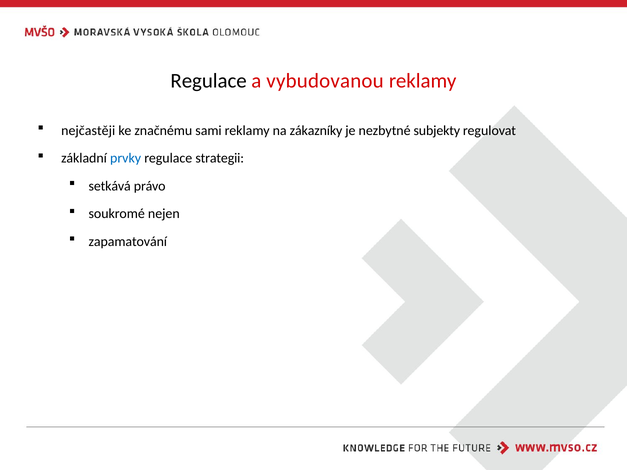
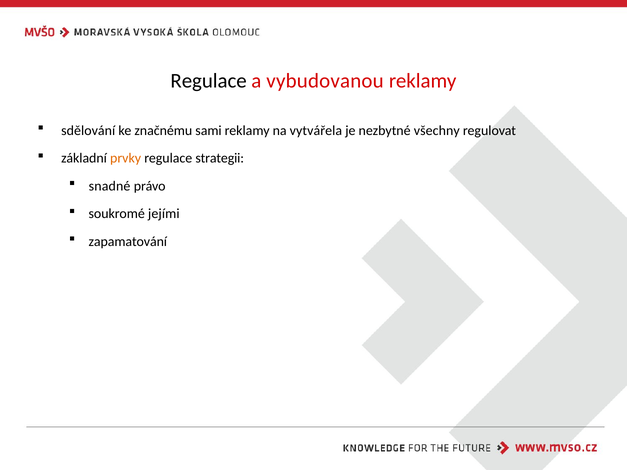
nejčastěji: nejčastěji -> sdělování
zákazníky: zákazníky -> vytvářela
subjekty: subjekty -> všechny
prvky colour: blue -> orange
setkává: setkává -> snadné
nejen: nejen -> jejími
